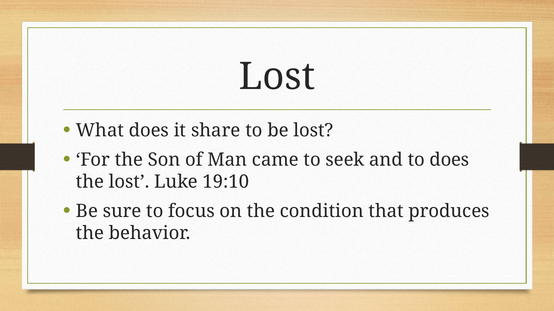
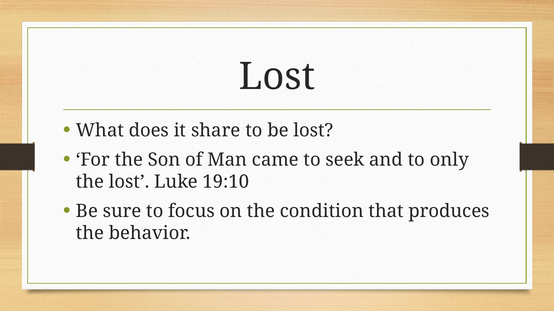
to does: does -> only
